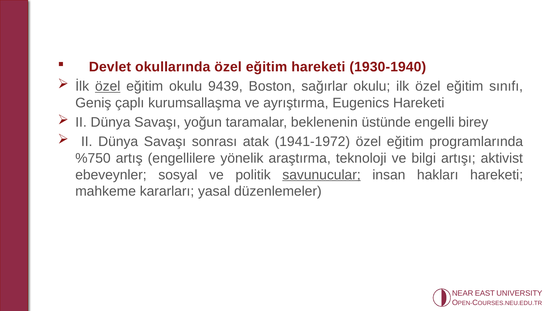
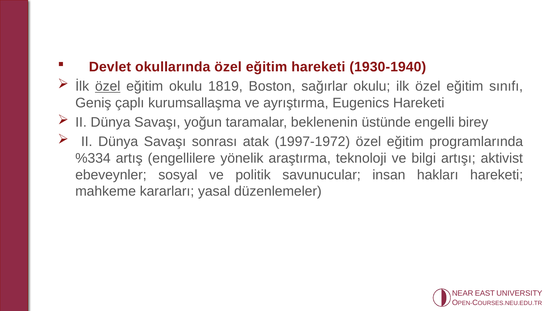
9439: 9439 -> 1819
1941-1972: 1941-1972 -> 1997-1972
%750: %750 -> %334
savunucular underline: present -> none
